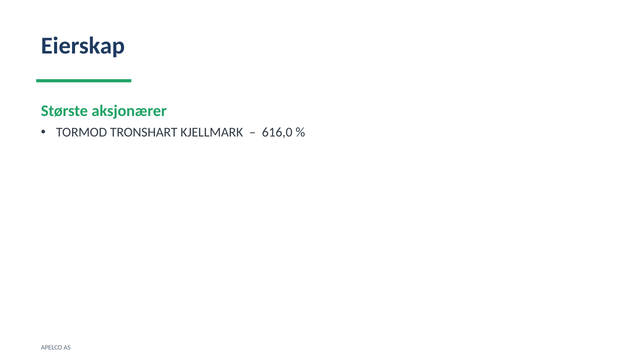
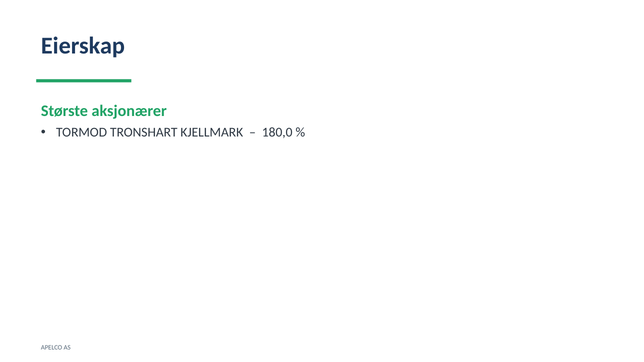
616,0: 616,0 -> 180,0
